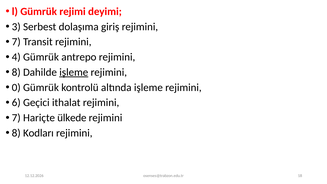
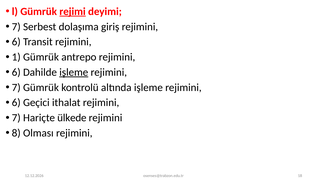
rejimi underline: none -> present
3 at (16, 27): 3 -> 7
7 at (16, 42): 7 -> 6
4: 4 -> 1
8 at (16, 72): 8 -> 6
0 at (16, 87): 0 -> 7
Kodları: Kodları -> Olması
